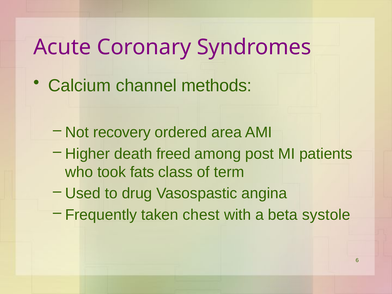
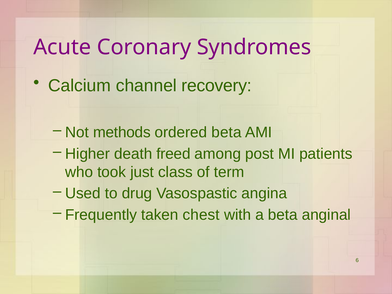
methods: methods -> recovery
recovery: recovery -> methods
ordered area: area -> beta
fats: fats -> just
systole: systole -> anginal
